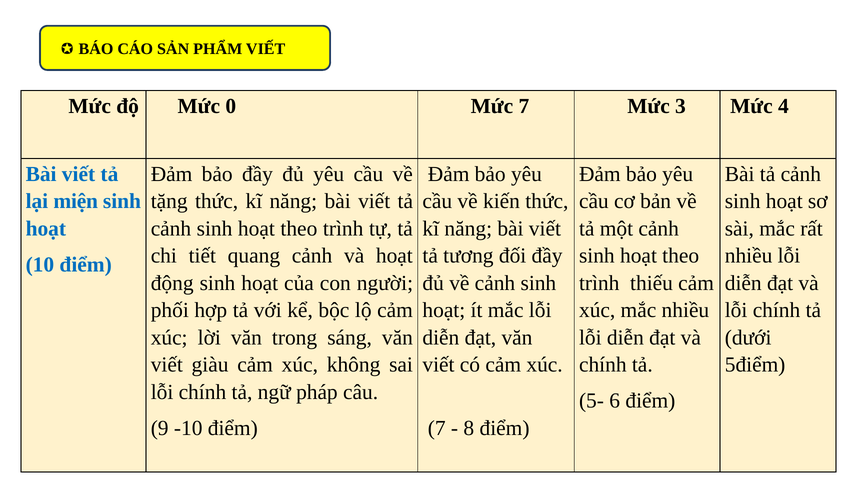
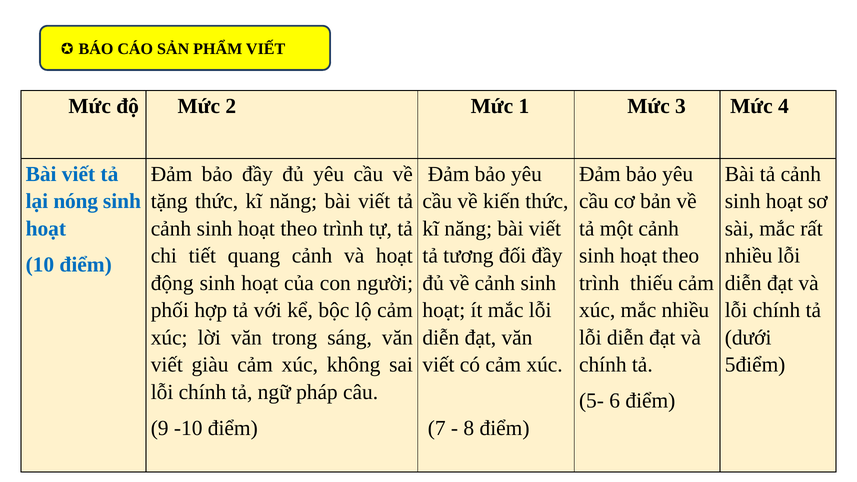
0: 0 -> 2
Mức 7: 7 -> 1
miện: miện -> nóng
